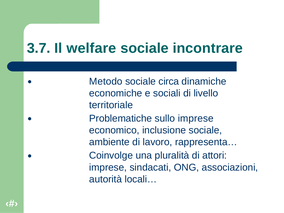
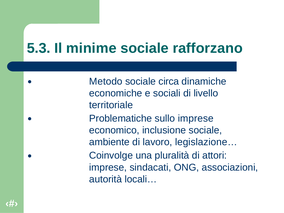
3.7: 3.7 -> 5.3
welfare: welfare -> minime
incontrare: incontrare -> rafforzano
rappresenta…: rappresenta… -> legislazione…
